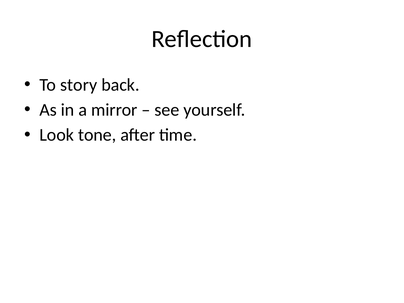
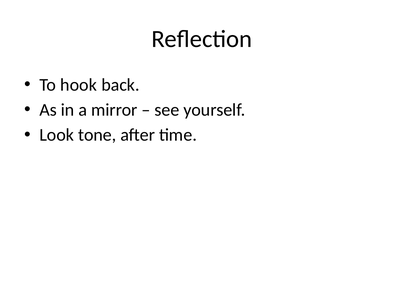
story: story -> hook
